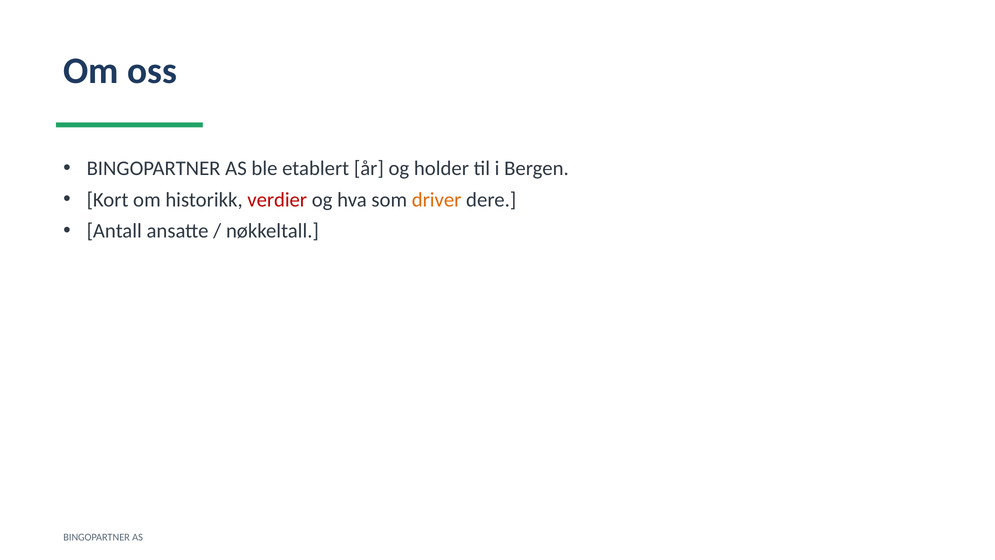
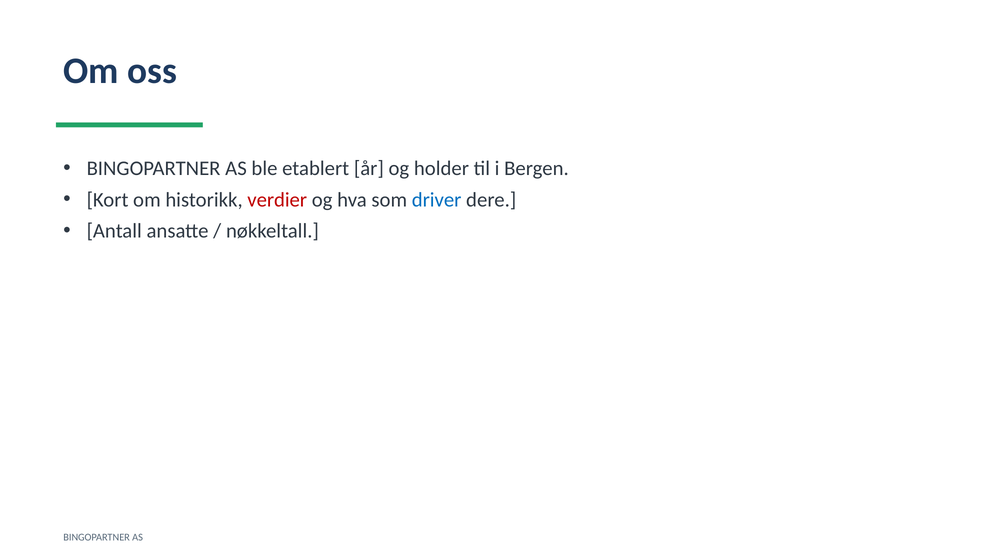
driver colour: orange -> blue
